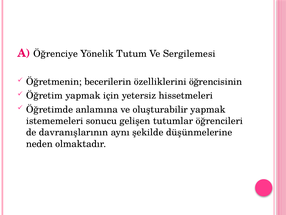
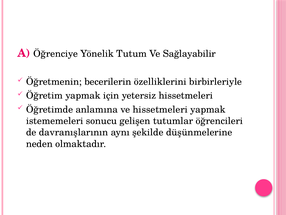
Sergilemesi: Sergilemesi -> Sağlayabilir
öğrencisinin: öğrencisinin -> birbirleriyle
ve oluşturabilir: oluşturabilir -> hissetmeleri
